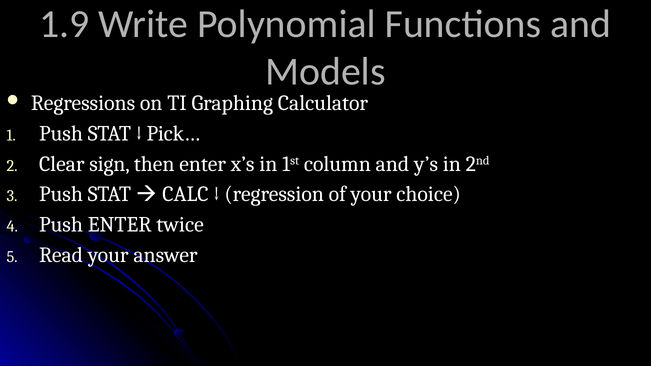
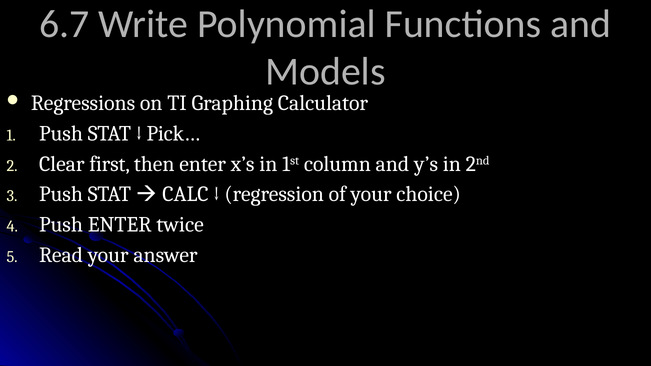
1.9: 1.9 -> 6.7
sign: sign -> first
